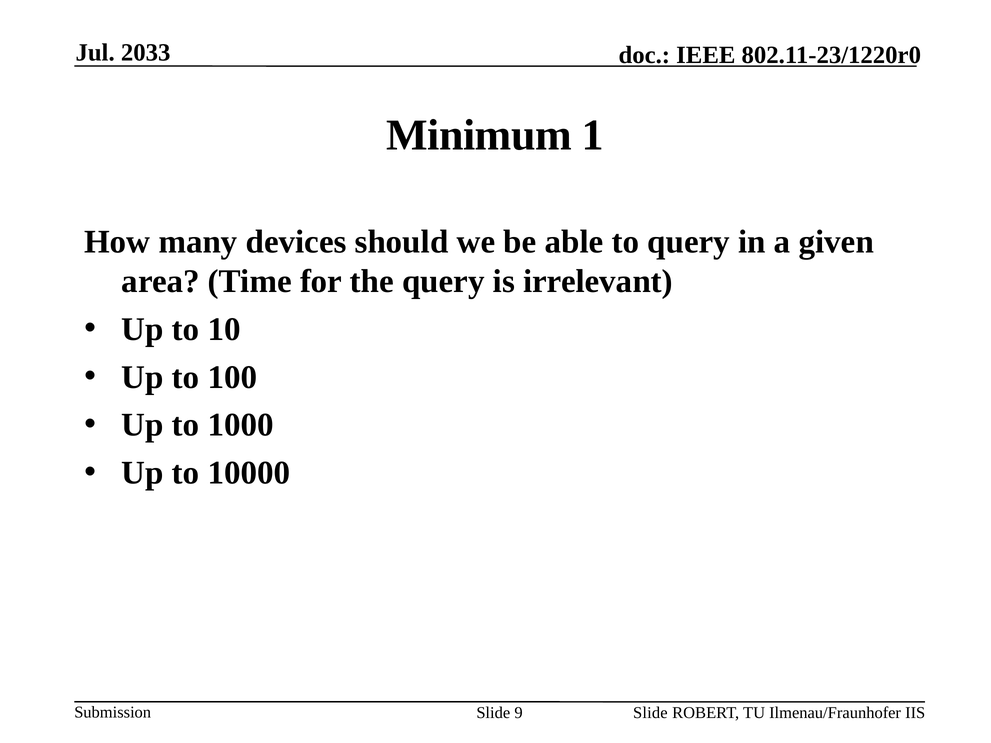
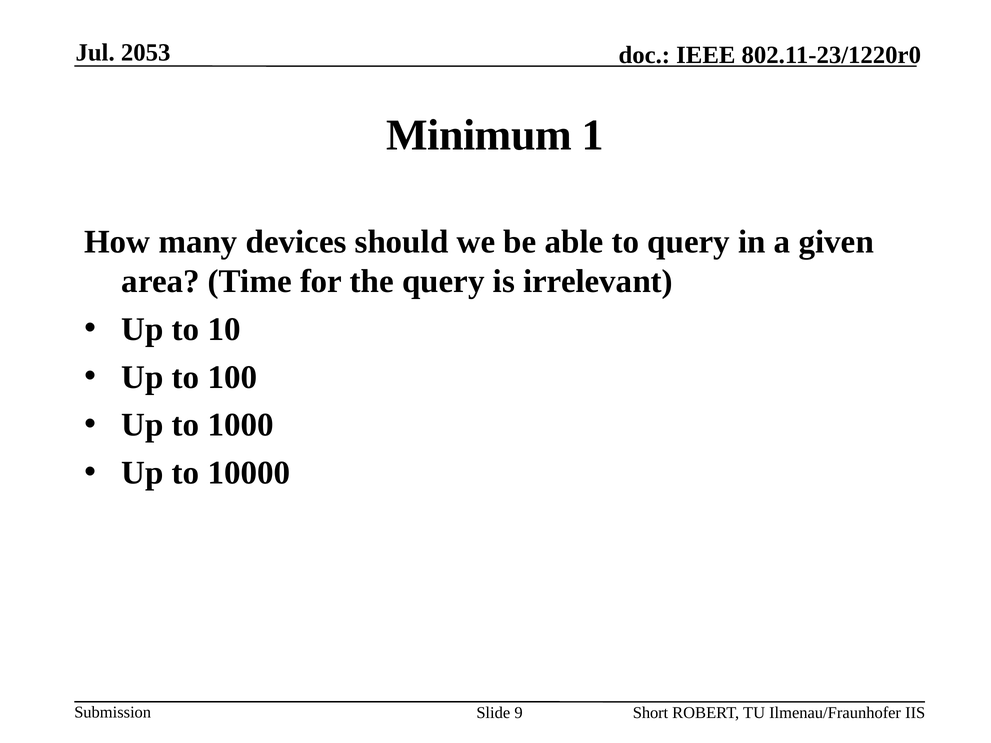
2033: 2033 -> 2053
Slide at (650, 713): Slide -> Short
